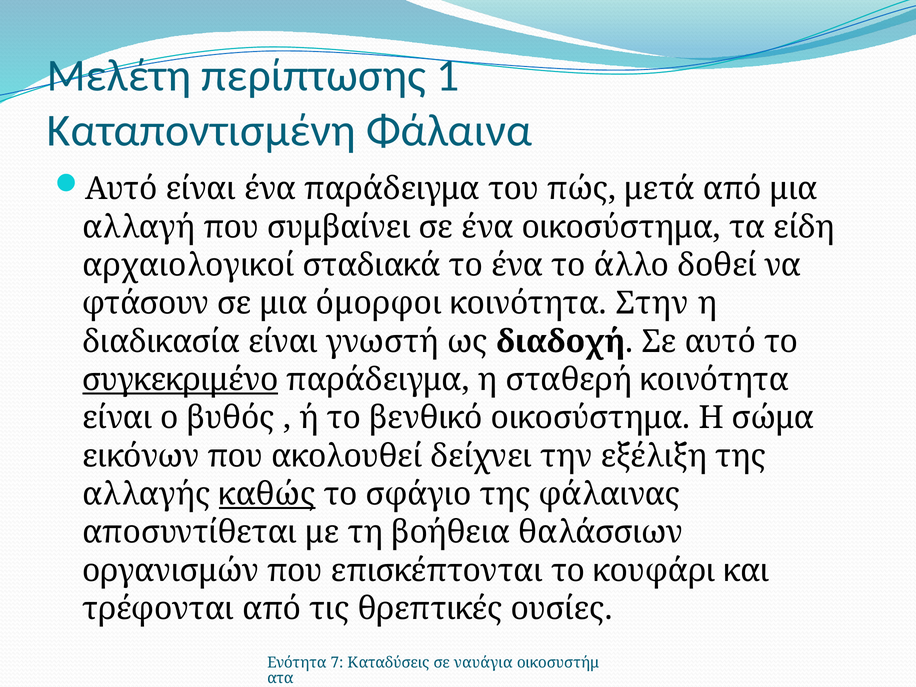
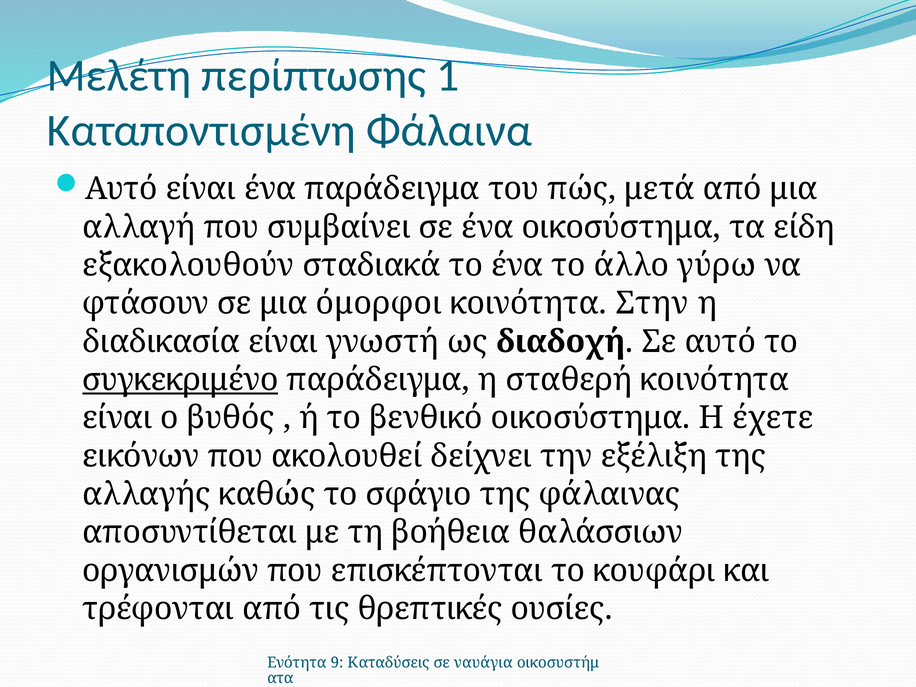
αρχαιολογικοί: αρχαιολογικοί -> εξακολουθούν
δοθεί: δοθεί -> γύρω
σώμα: σώμα -> έχετε
καθώς underline: present -> none
7: 7 -> 9
